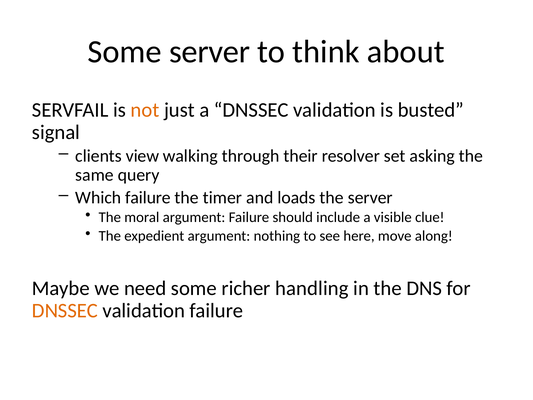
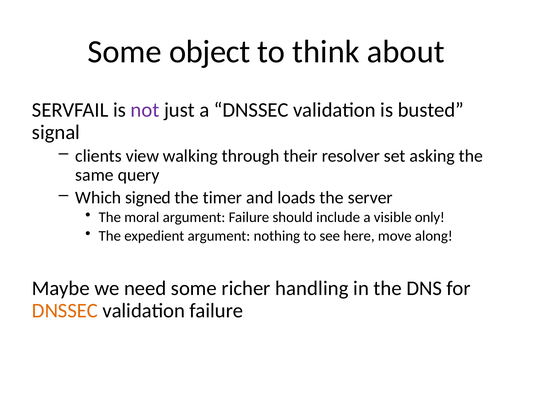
Some server: server -> object
not colour: orange -> purple
Which failure: failure -> signed
clue: clue -> only
